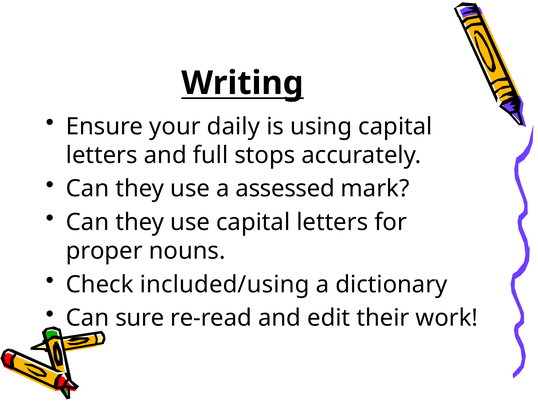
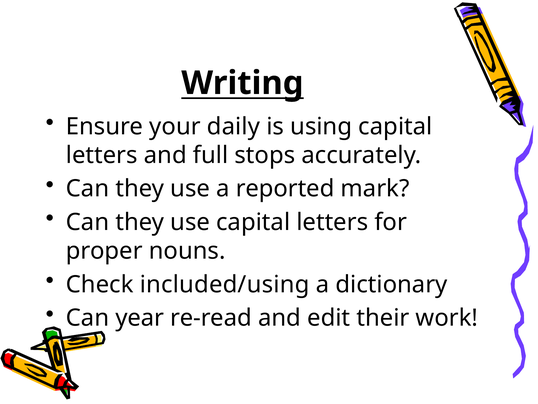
assessed: assessed -> reported
sure: sure -> year
